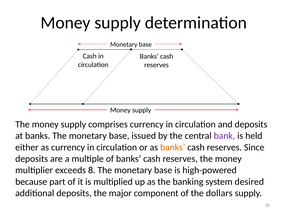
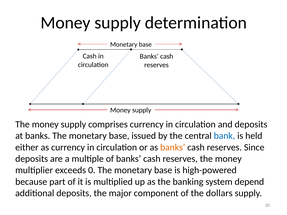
bank colour: purple -> blue
8: 8 -> 0
desired: desired -> depend
